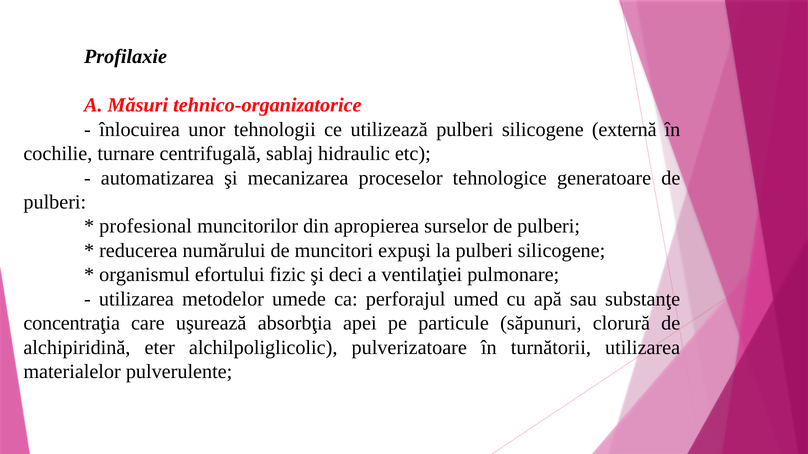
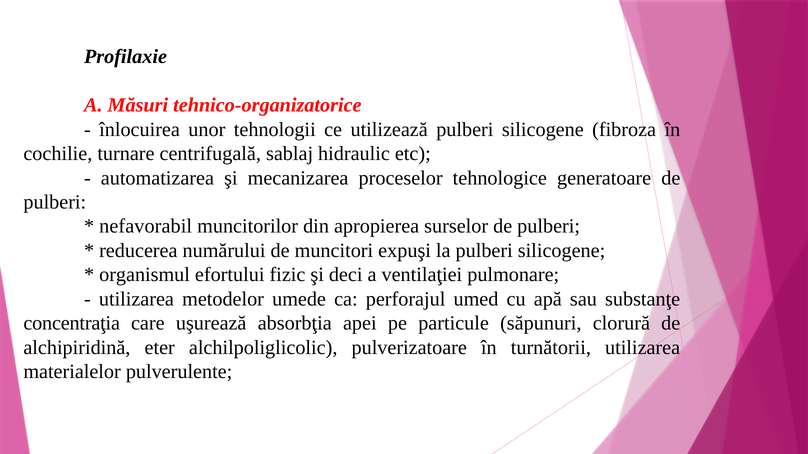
externă: externă -> fibroza
profesional: profesional -> nefavorabil
